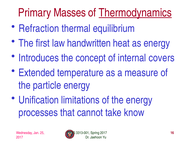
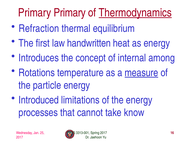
Primary Masses: Masses -> Primary
covers: covers -> among
Extended: Extended -> Rotations
measure underline: none -> present
Unification: Unification -> Introduced
